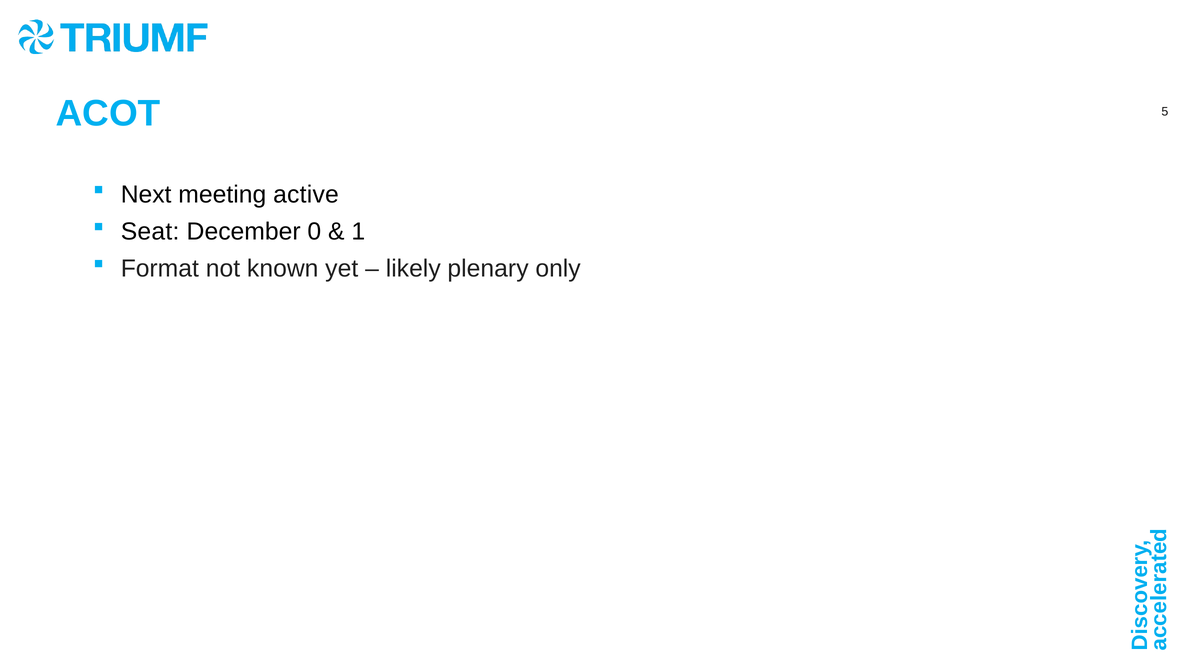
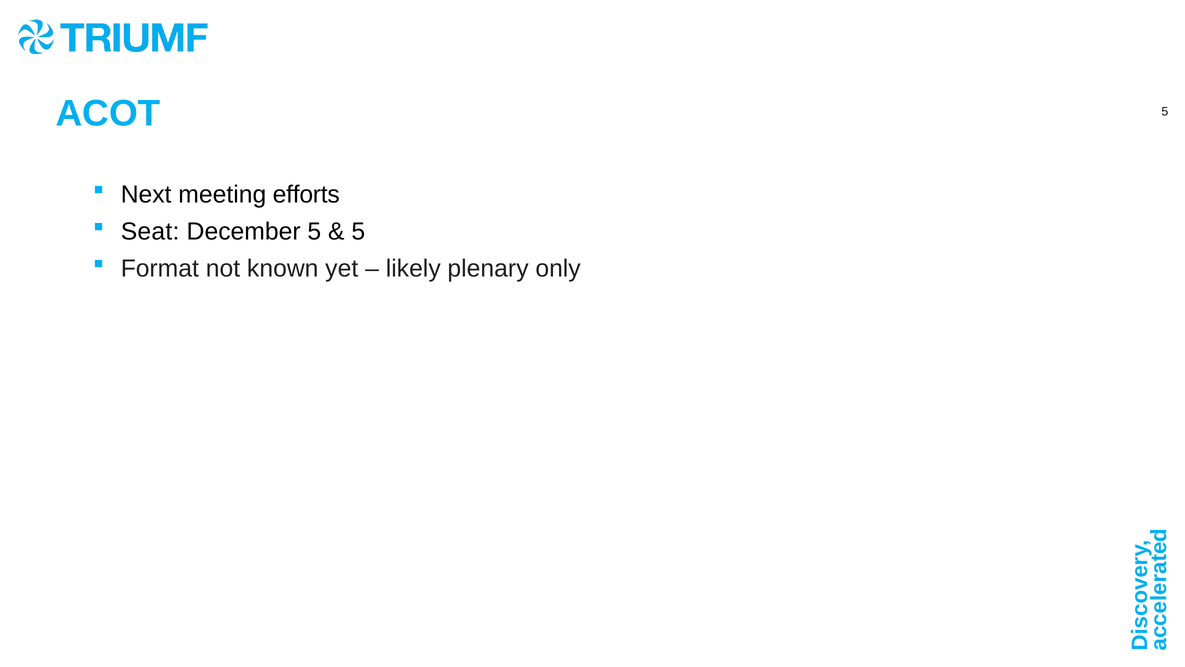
active: active -> efforts
December 0: 0 -> 5
1 at (358, 232): 1 -> 5
